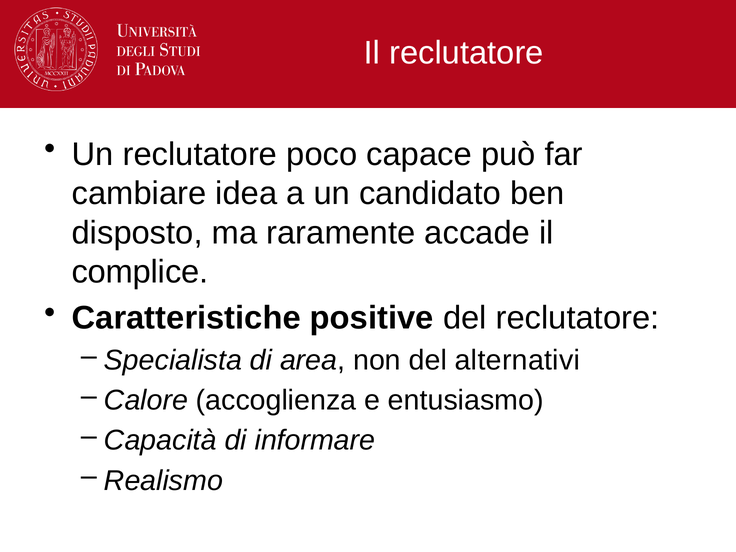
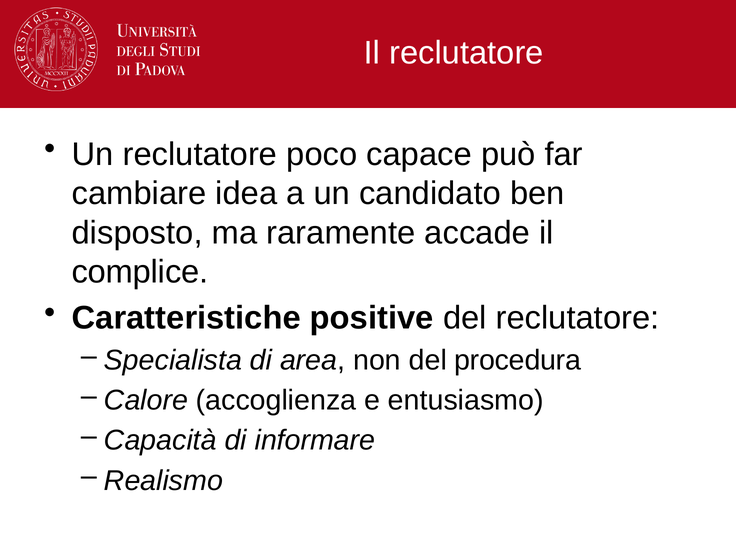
alternativi: alternativi -> procedura
